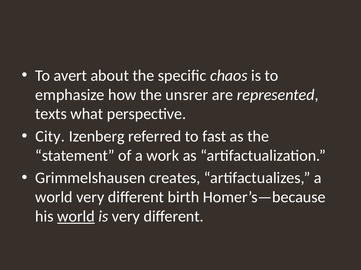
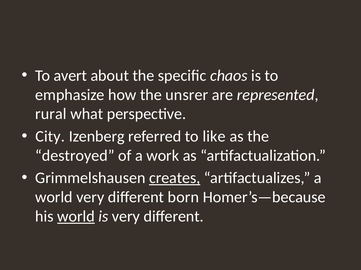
texts: texts -> rural
fast: fast -> like
statement: statement -> destroyed
creates underline: none -> present
birth: birth -> born
